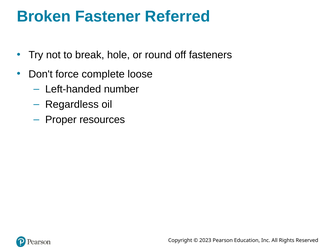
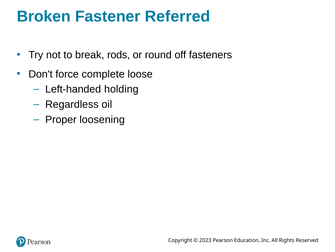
hole: hole -> rods
number: number -> holding
resources: resources -> loosening
